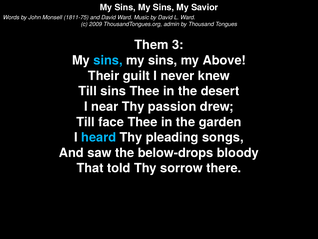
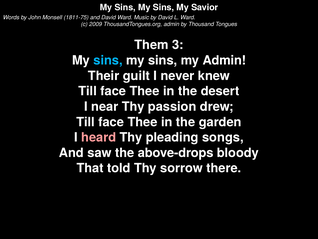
my Above: Above -> Admin
sins at (113, 91): sins -> face
heard colour: light blue -> pink
below-drops: below-drops -> above-drops
